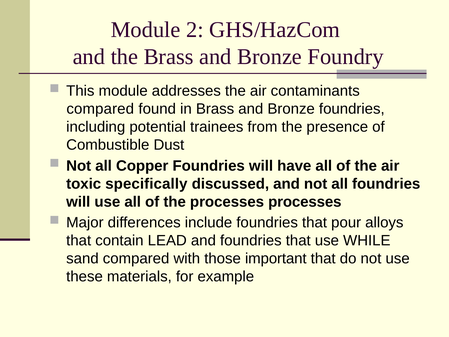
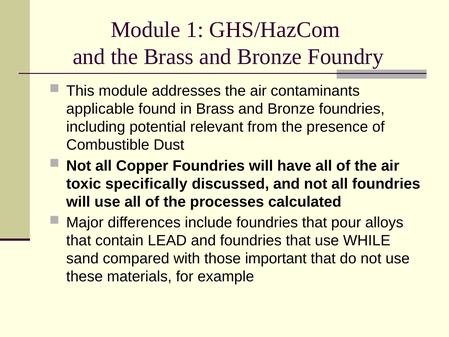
2: 2 -> 1
compared at (100, 109): compared -> applicable
trainees: trainees -> relevant
processes processes: processes -> calculated
